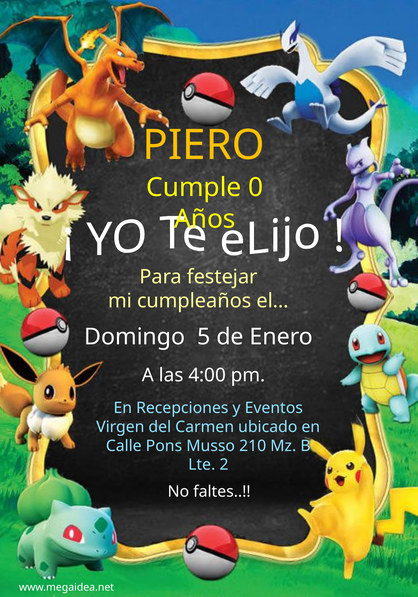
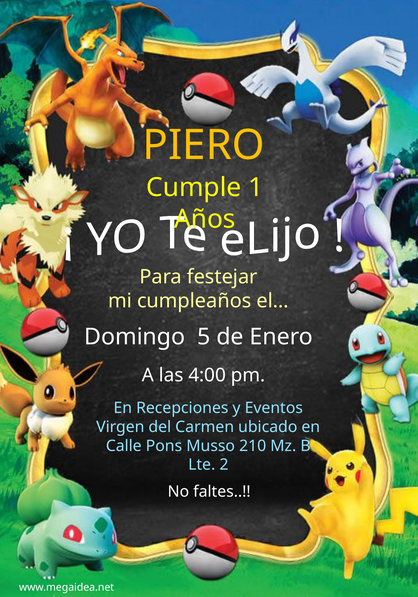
0: 0 -> 1
